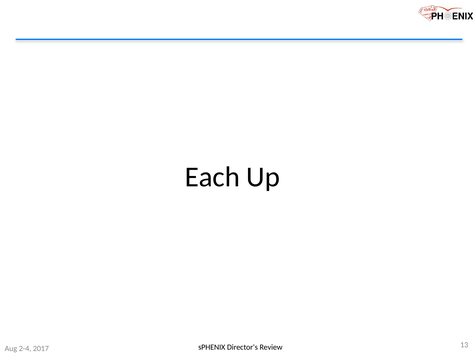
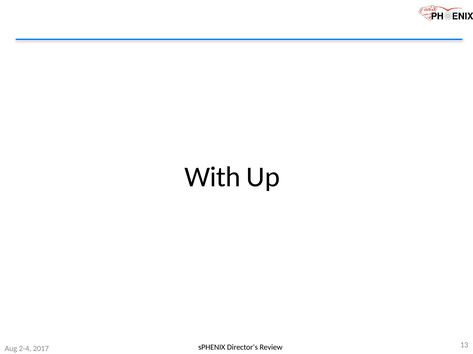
Each: Each -> With
